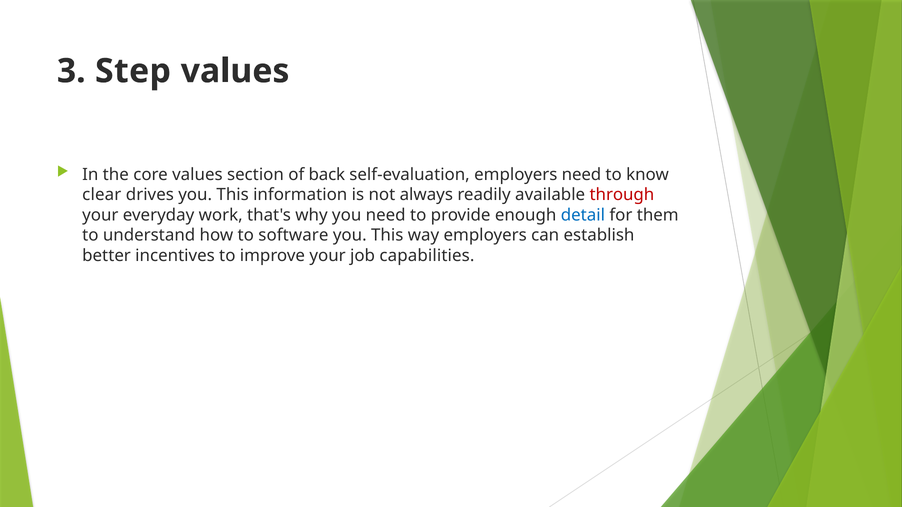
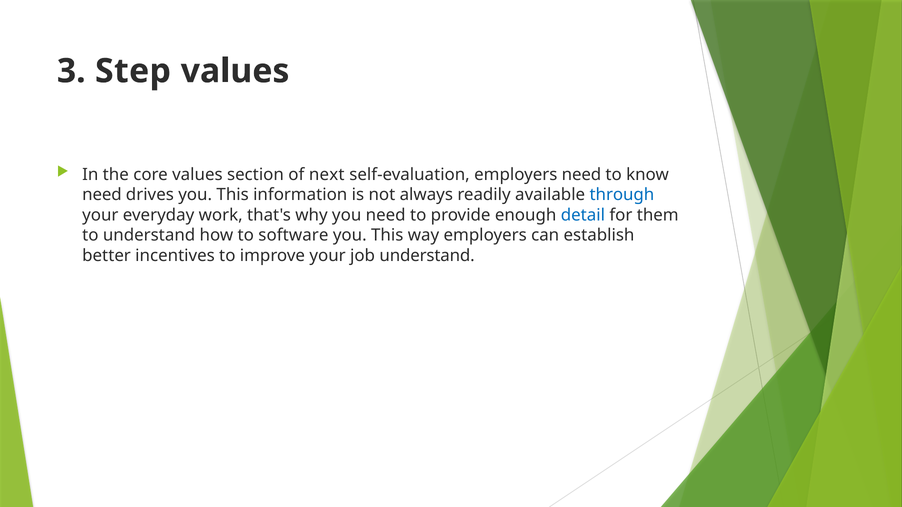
back: back -> next
clear at (102, 195): clear -> need
through colour: red -> blue
job capabilities: capabilities -> understand
